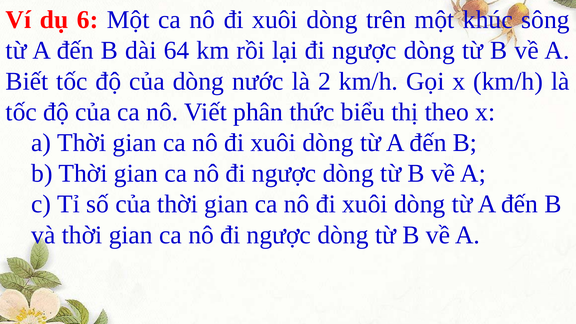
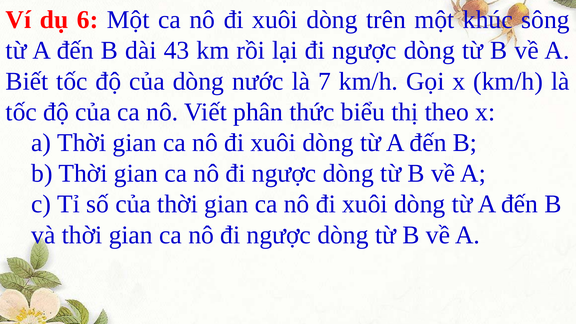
64: 64 -> 43
2: 2 -> 7
